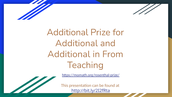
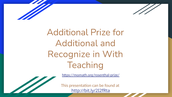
Additional at (69, 54): Additional -> Recognize
From: From -> With
